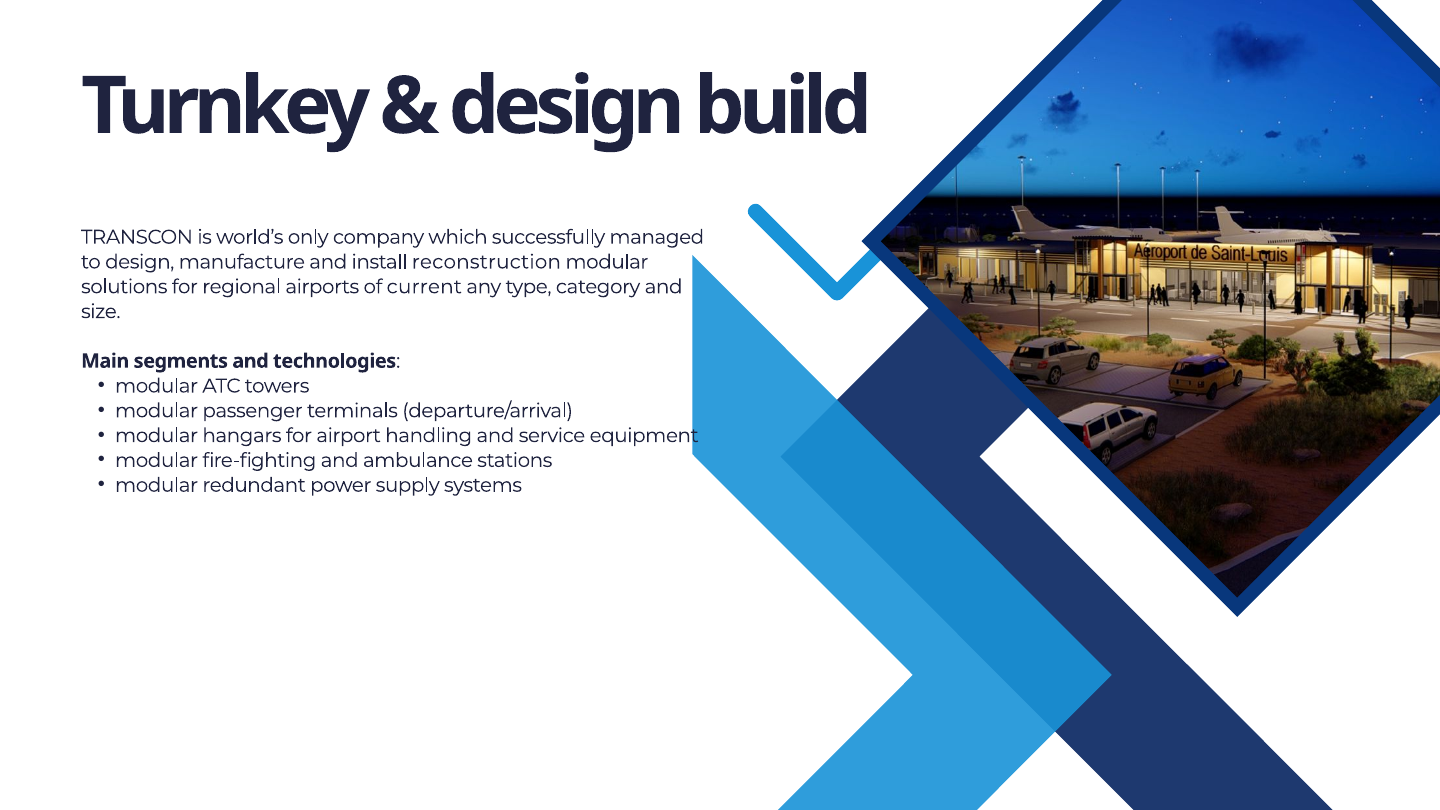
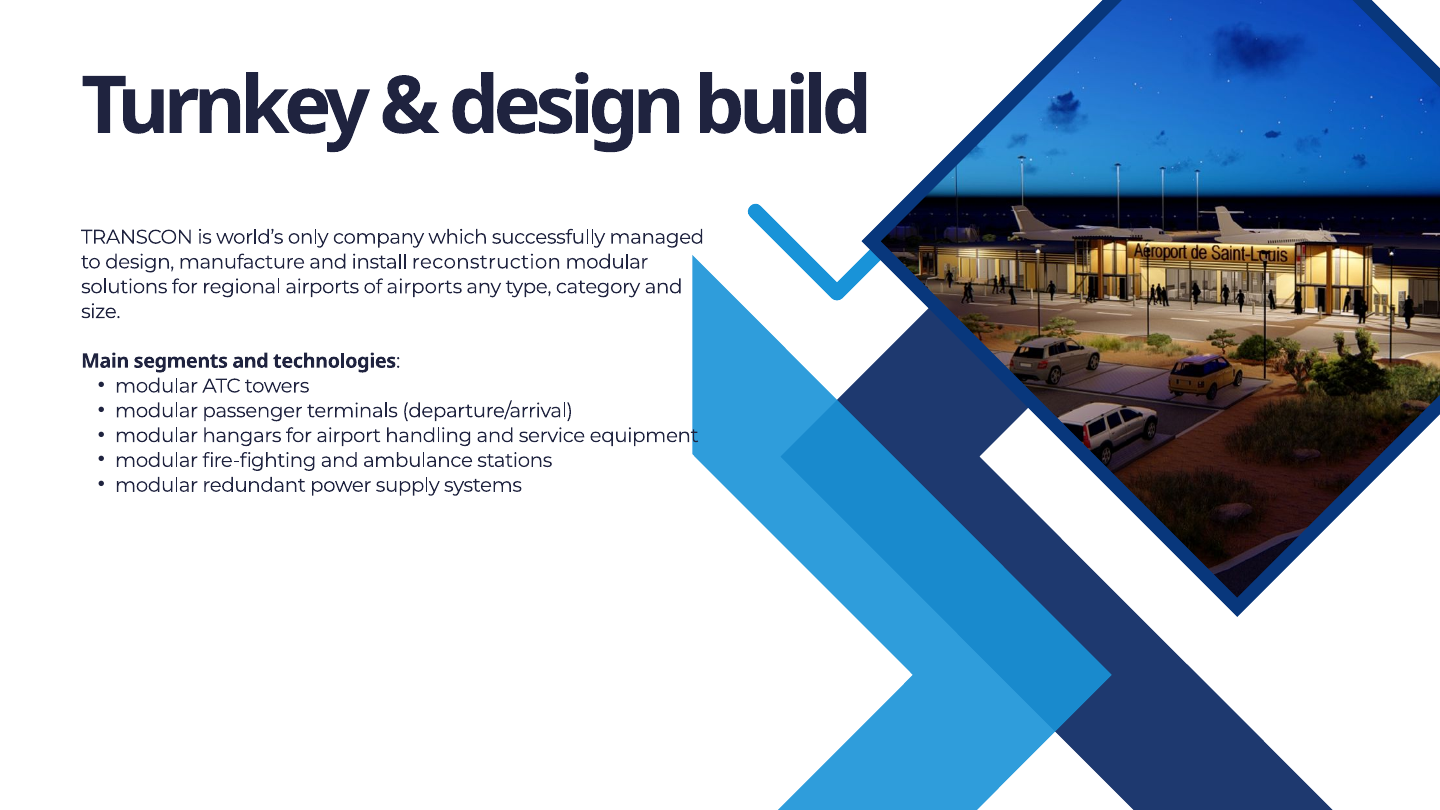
of current: current -> airports
